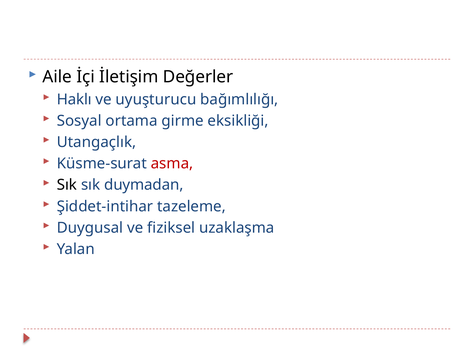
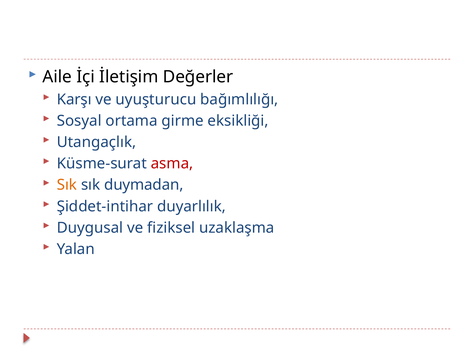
Haklı: Haklı -> Karşı
Sık at (67, 185) colour: black -> orange
tazeleme: tazeleme -> duyarlılık
